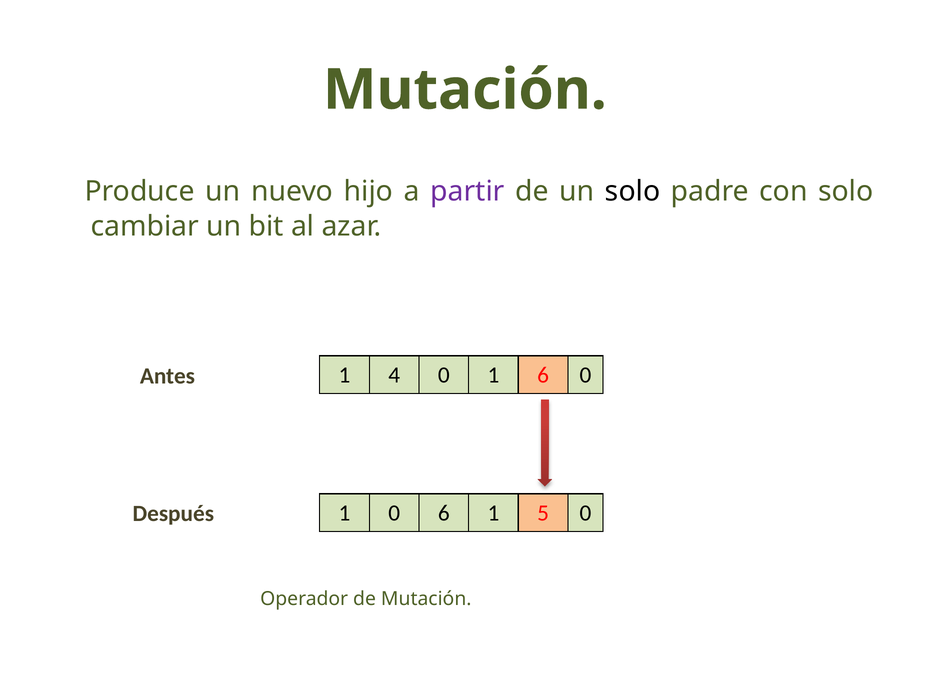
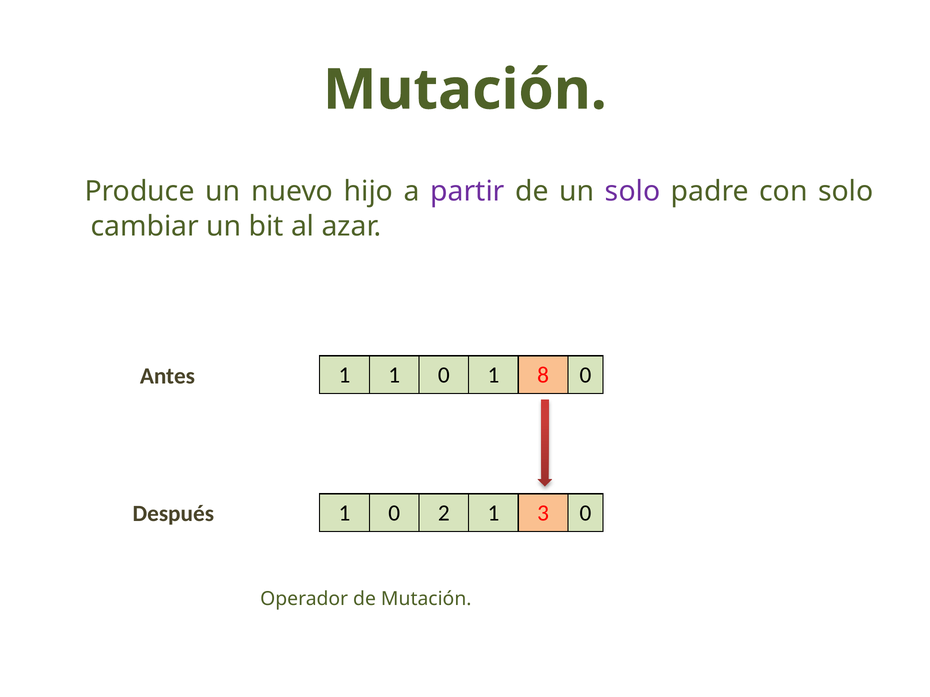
solo at (633, 192) colour: black -> purple
1 4: 4 -> 1
1 6: 6 -> 8
0 6: 6 -> 2
5: 5 -> 3
